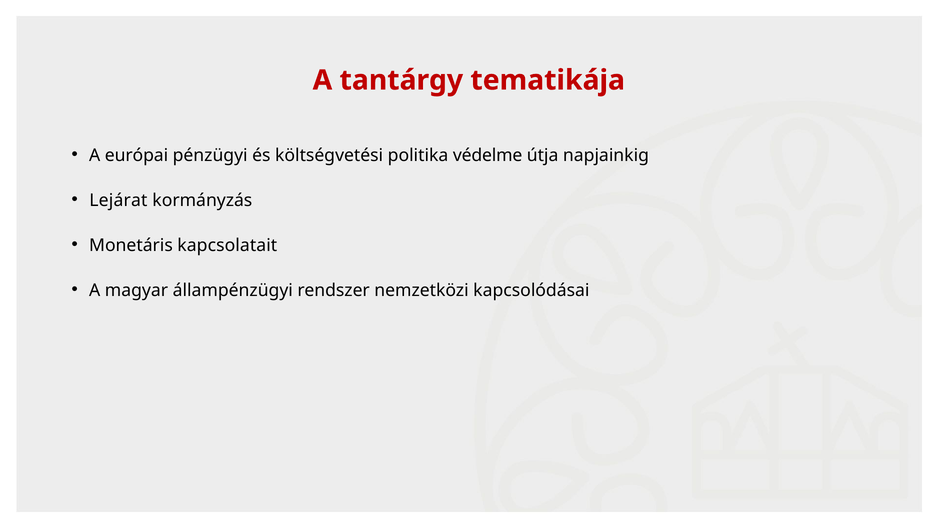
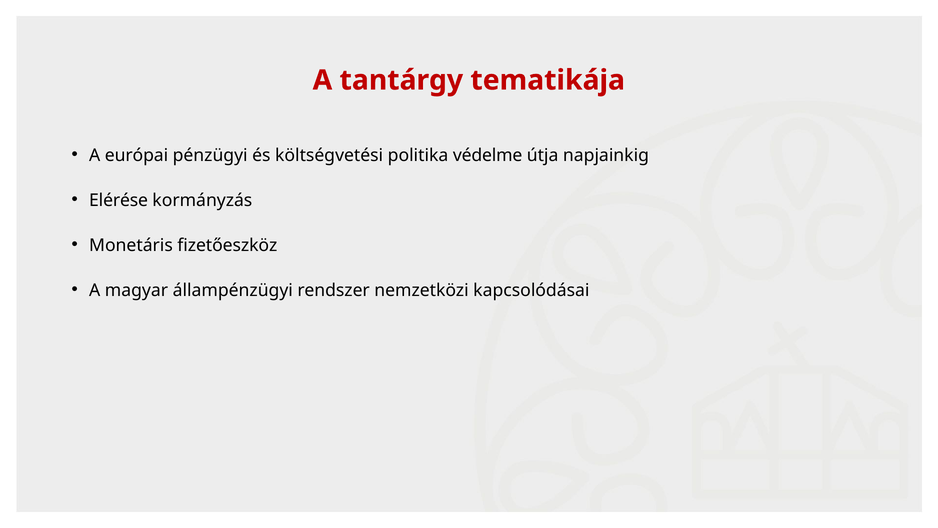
Lejárat: Lejárat -> Elérése
kapcsolatait: kapcsolatait -> fizetőeszköz
